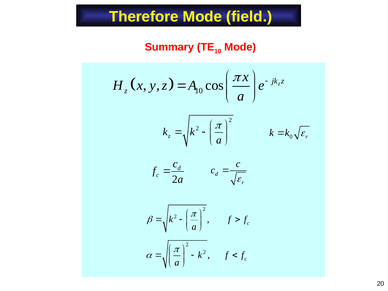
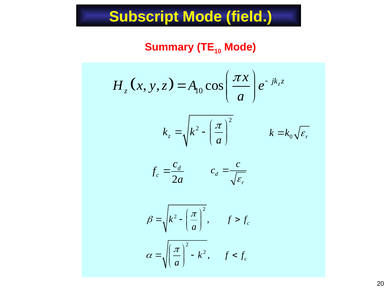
Therefore: Therefore -> Subscript
